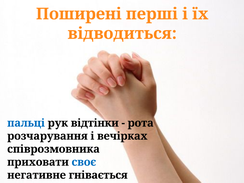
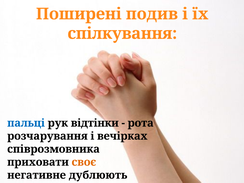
перші: перші -> подив
відводиться: відводиться -> спілкування
своє colour: blue -> orange
гнівається: гнівається -> дублюють
